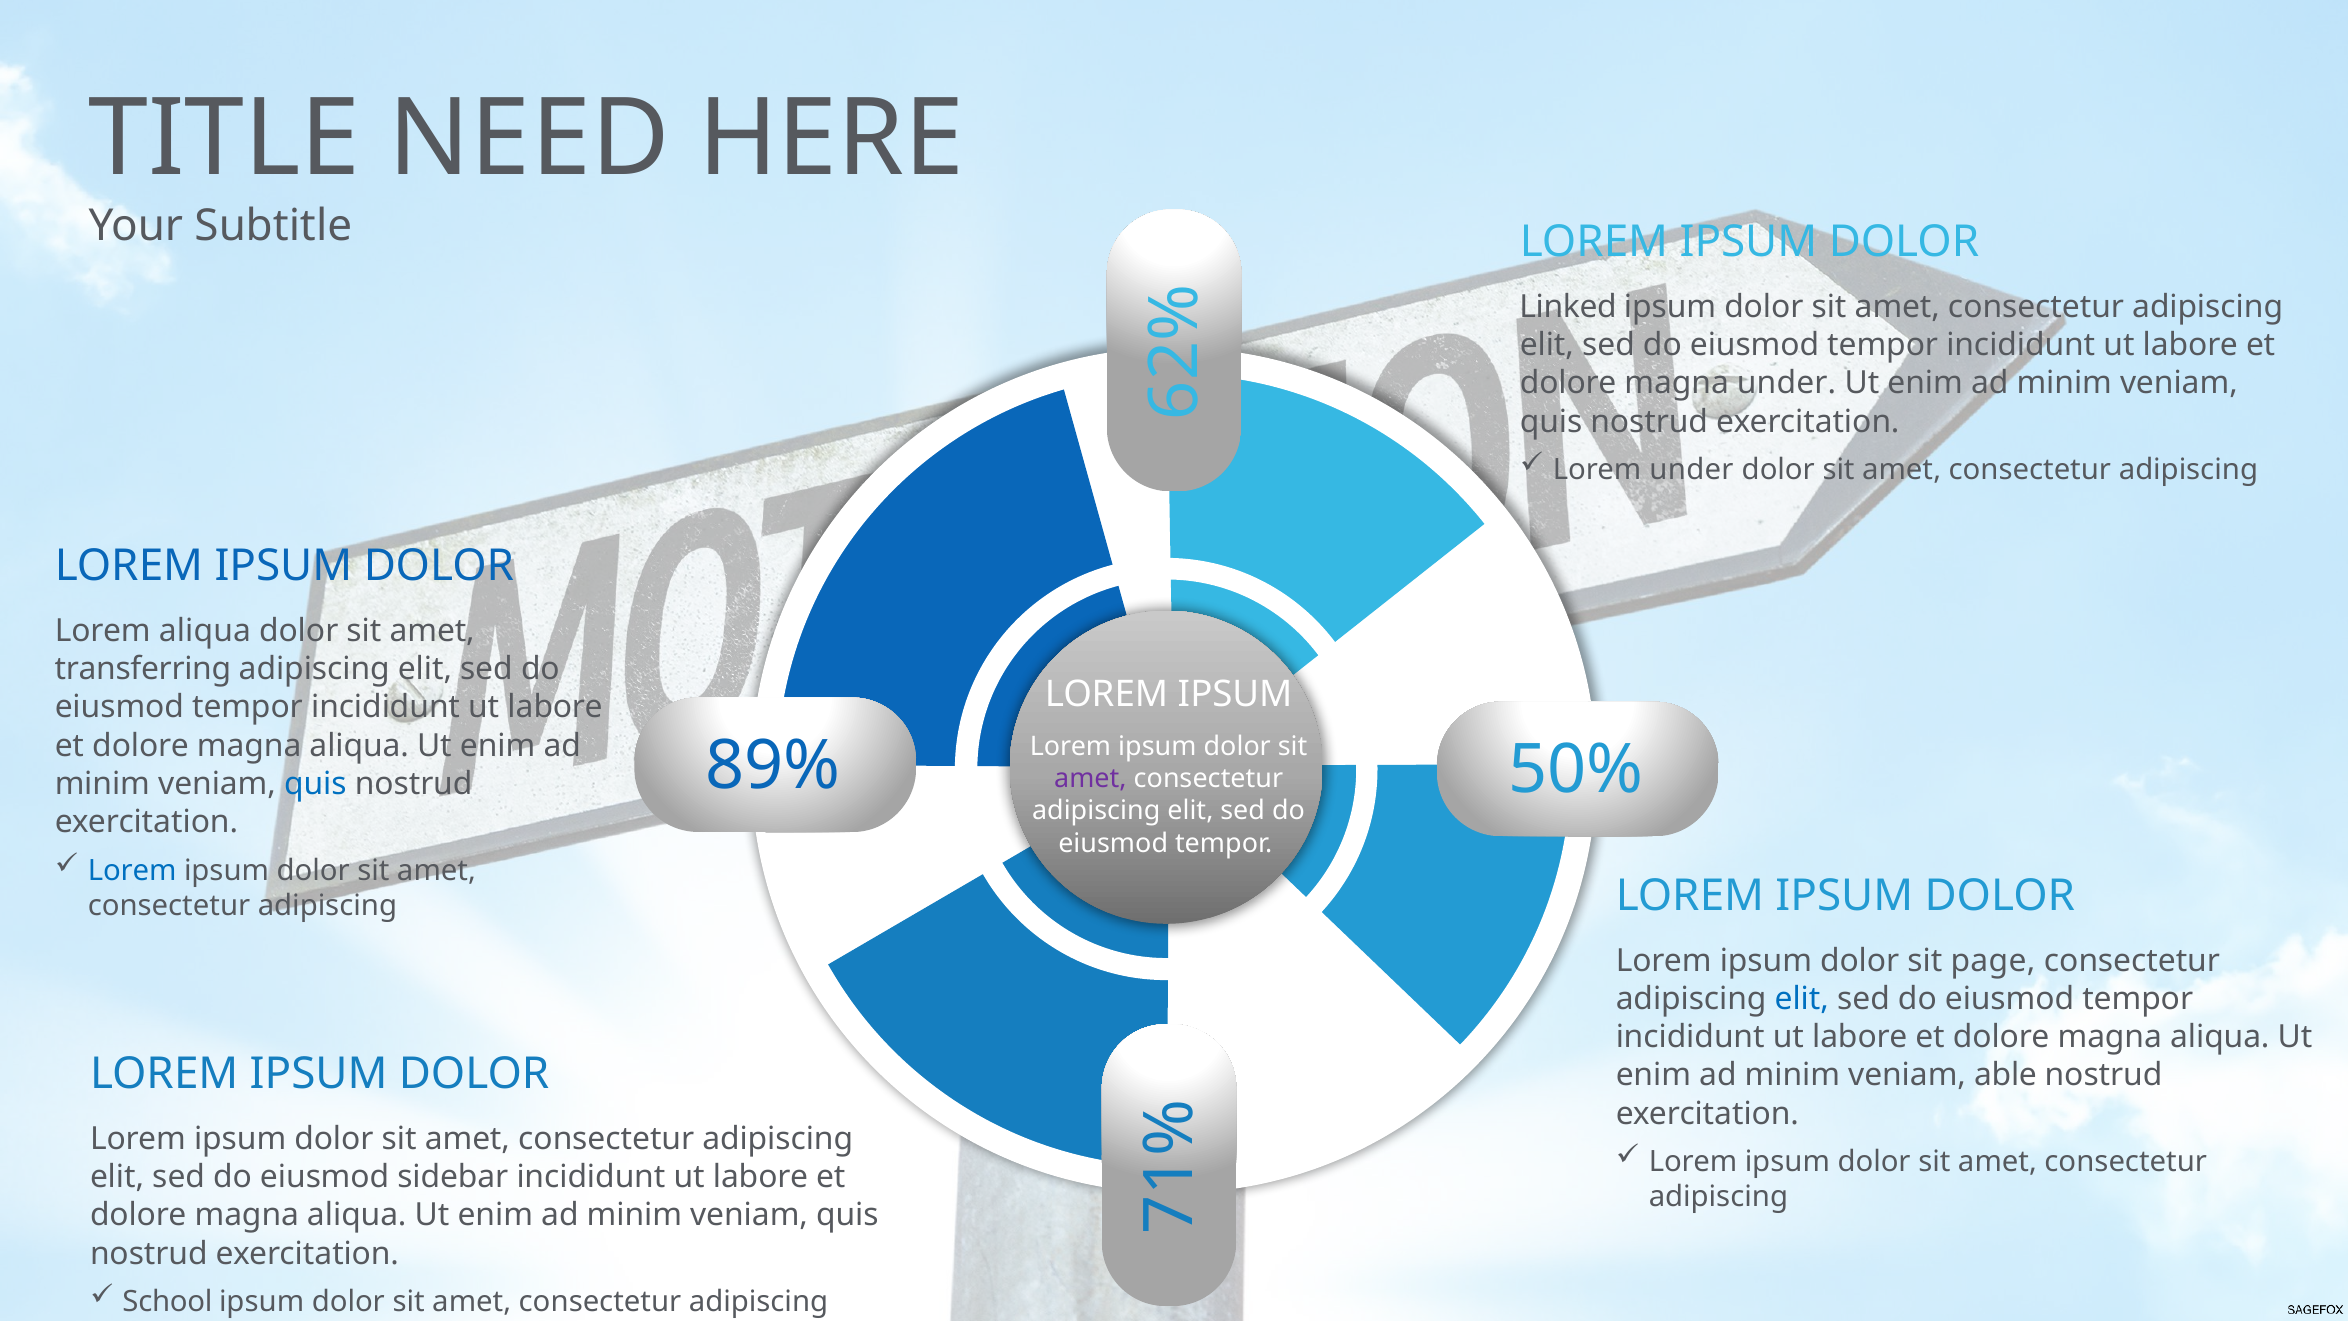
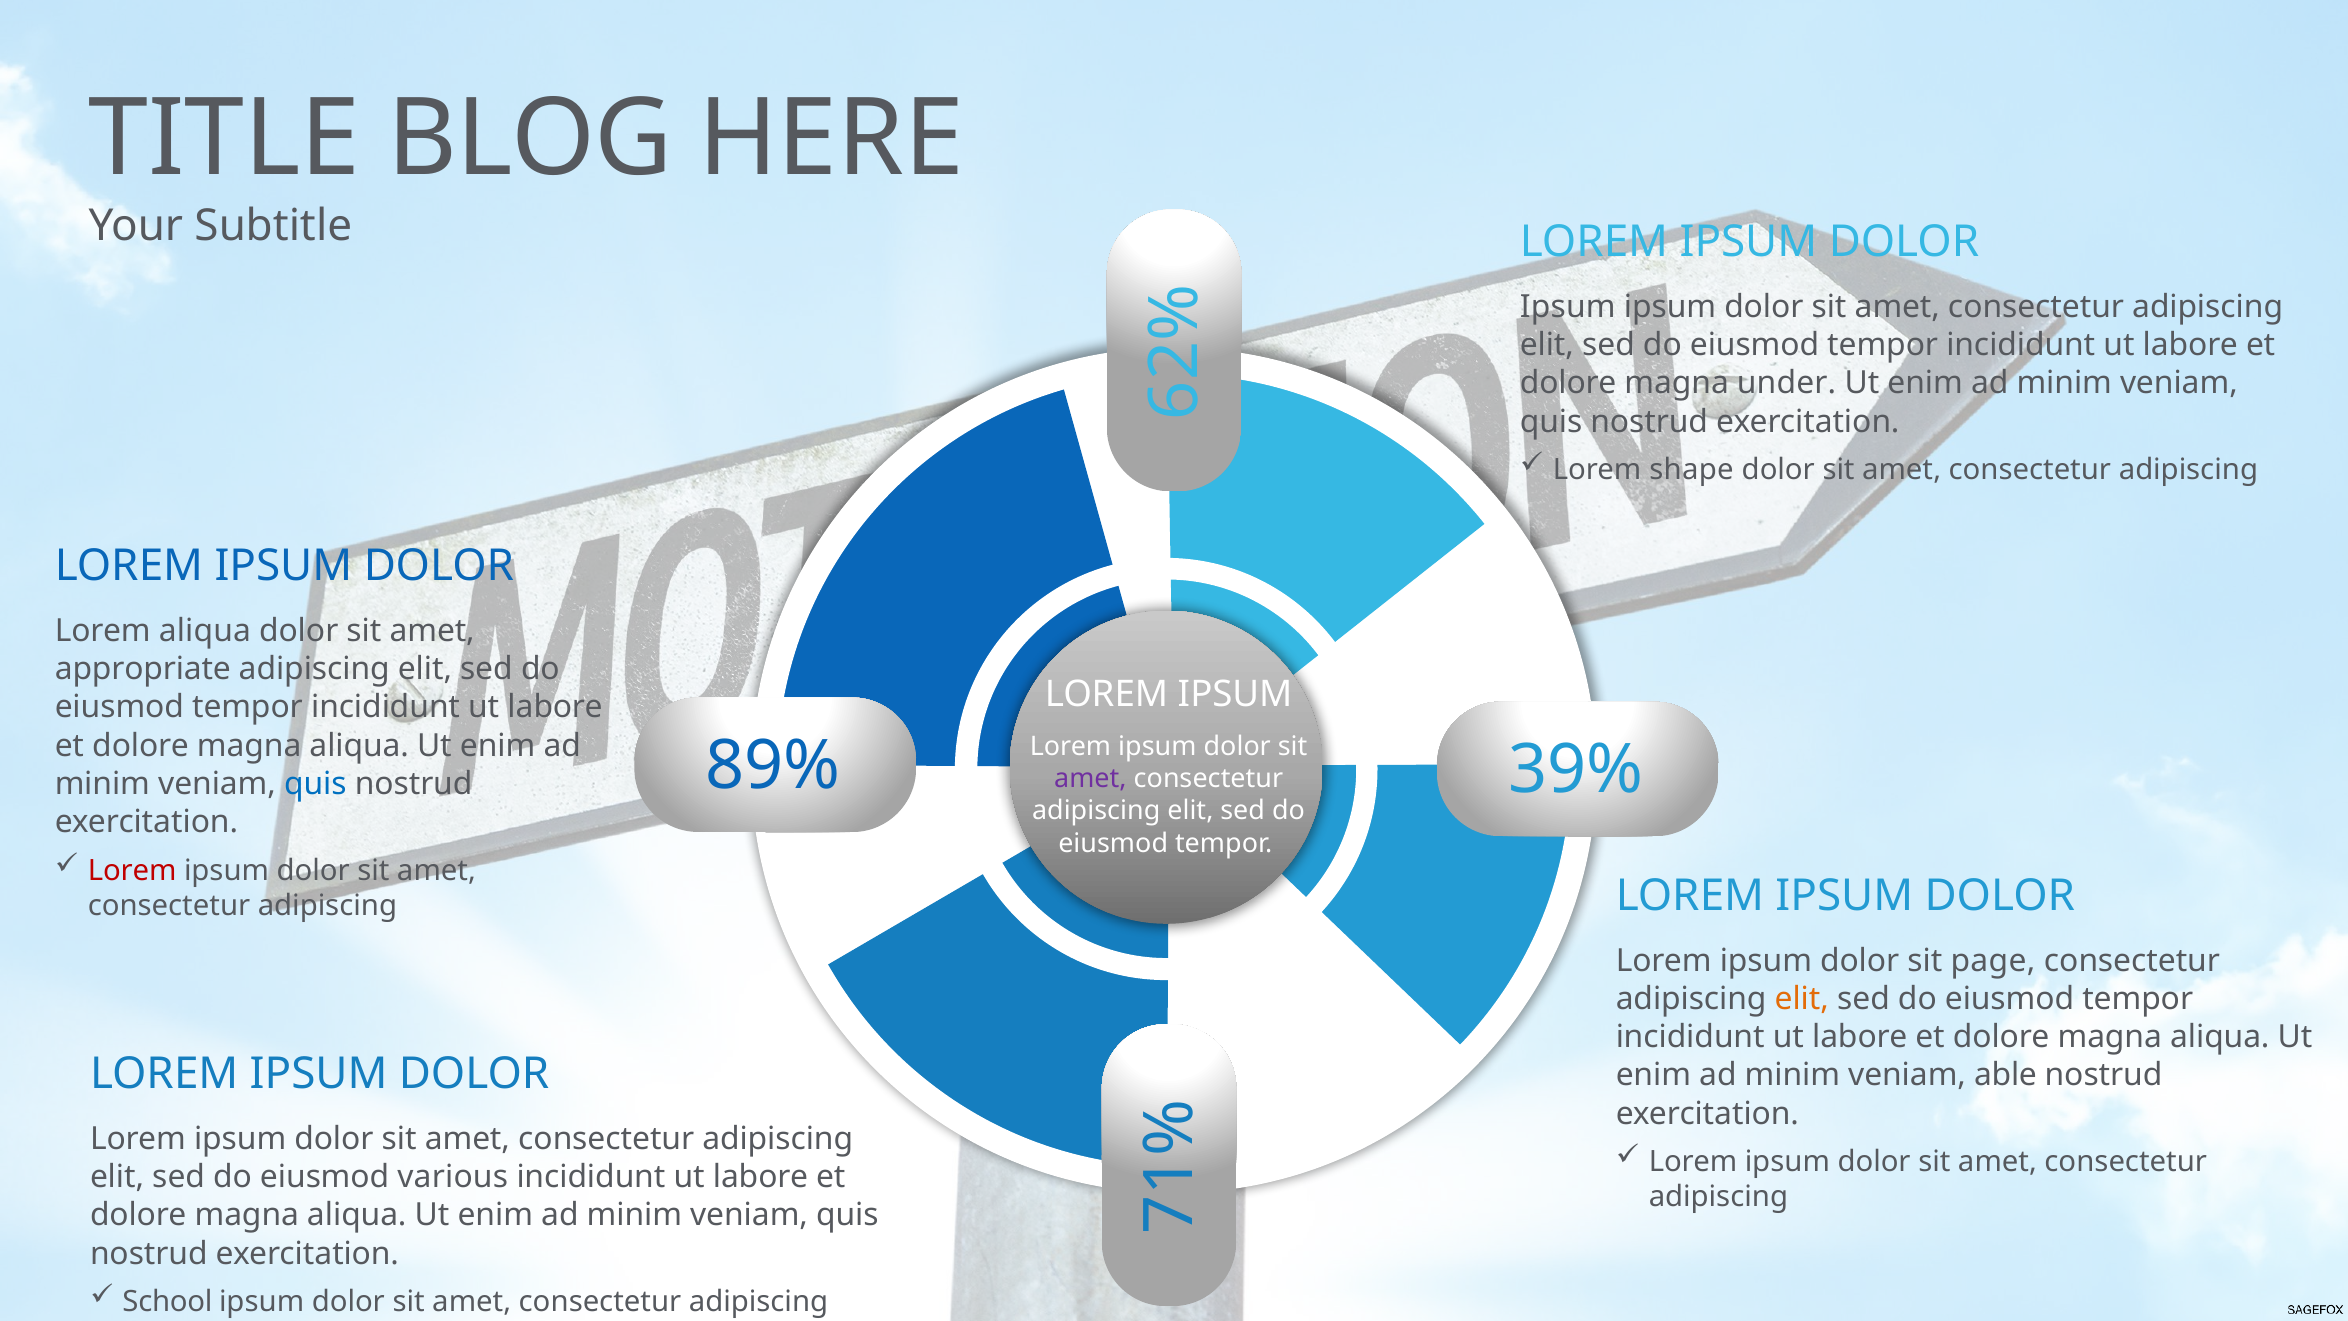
NEED: NEED -> BLOG
Linked at (1568, 307): Linked -> Ipsum
Lorem under: under -> shape
transferring: transferring -> appropriate
50%: 50% -> 39%
Lorem at (132, 870) colour: blue -> red
elit at (1802, 999) colour: blue -> orange
sidebar: sidebar -> various
